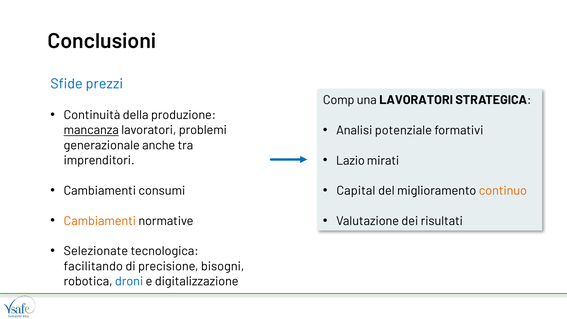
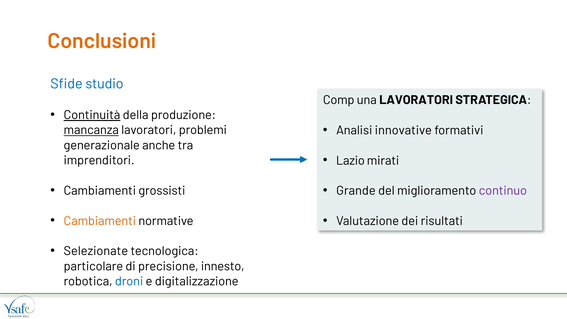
Conclusioni colour: black -> orange
prezzi: prezzi -> studio
Continuità underline: none -> present
potenziale: potenziale -> innovative
consumi: consumi -> grossisti
Capital: Capital -> Grande
continuo colour: orange -> purple
facilitando: facilitando -> particolare
bisogni: bisogni -> innesto
